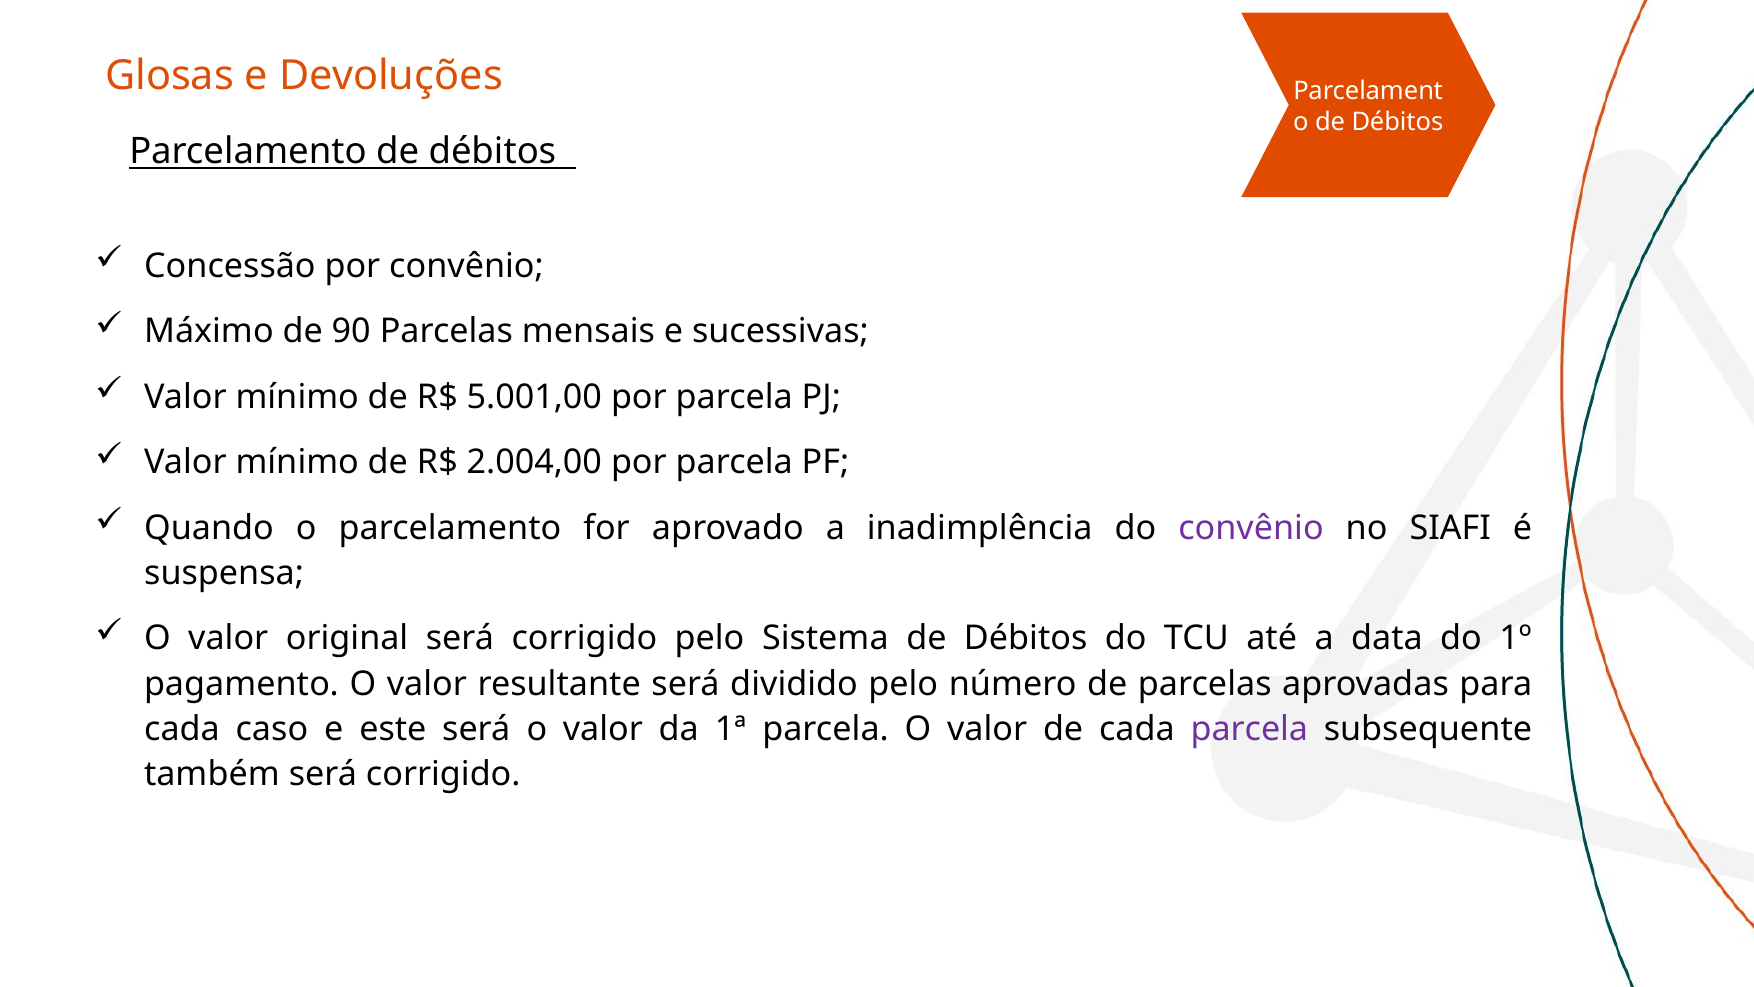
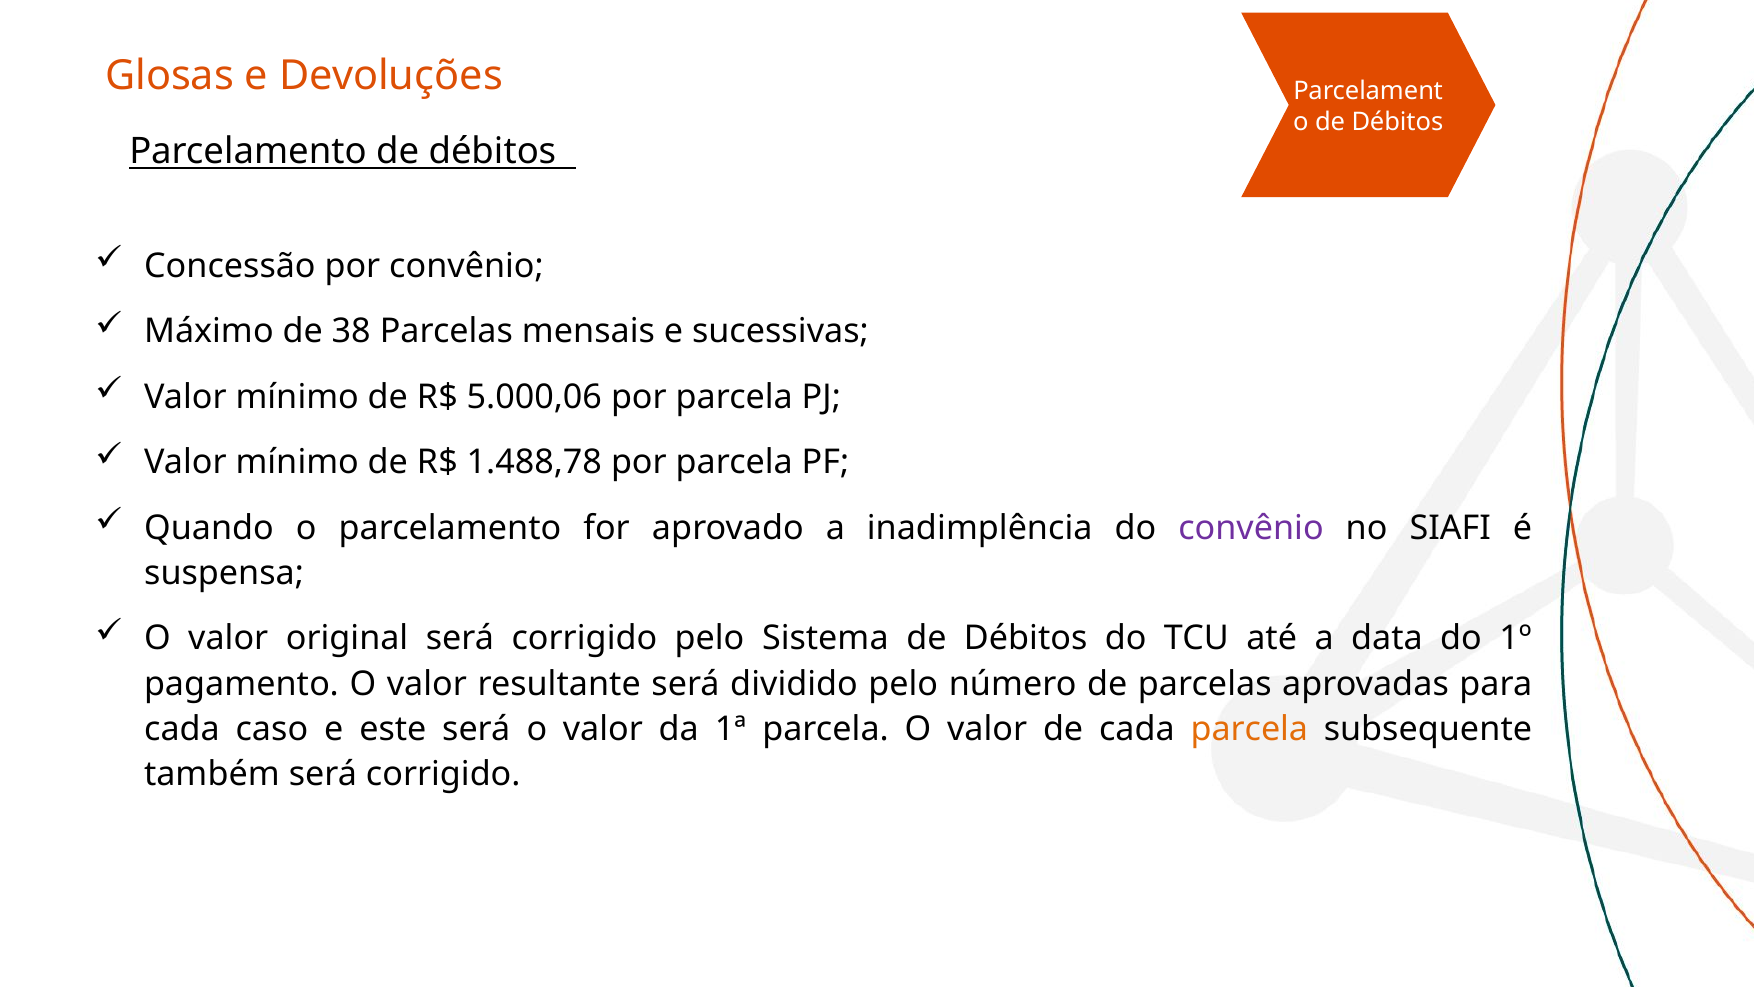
90: 90 -> 38
5.001,00: 5.001,00 -> 5.000,06
2.004,00: 2.004,00 -> 1.488,78
parcela at (1249, 729) colour: purple -> orange
